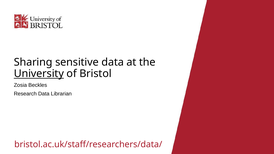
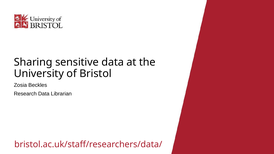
University underline: present -> none
